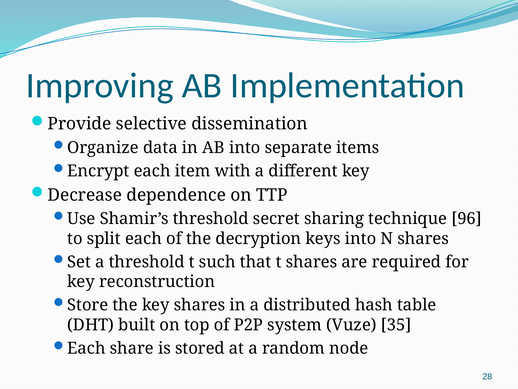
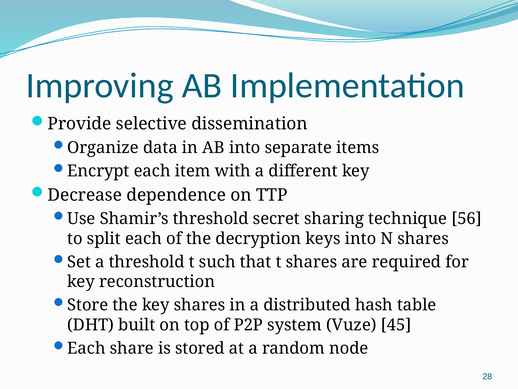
96: 96 -> 56
35: 35 -> 45
